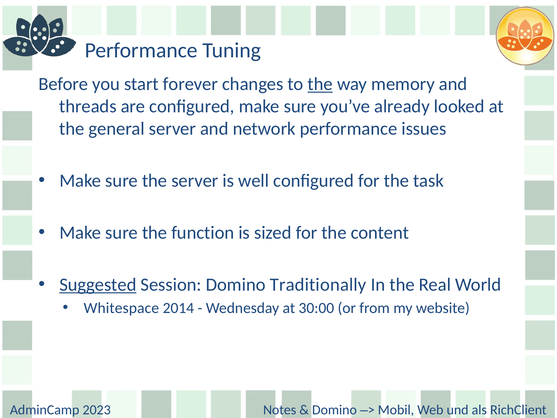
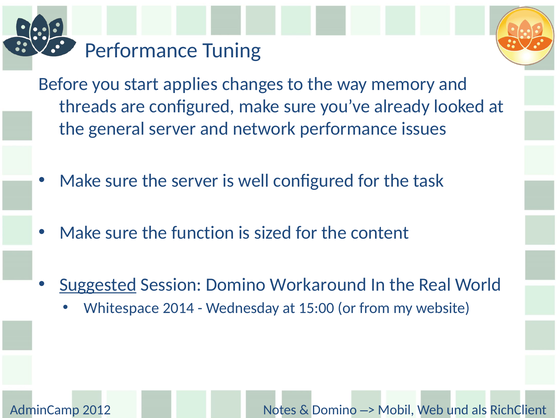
forever: forever -> applies
the at (320, 84) underline: present -> none
Traditionally: Traditionally -> Workaround
30:00: 30:00 -> 15:00
2023: 2023 -> 2012
